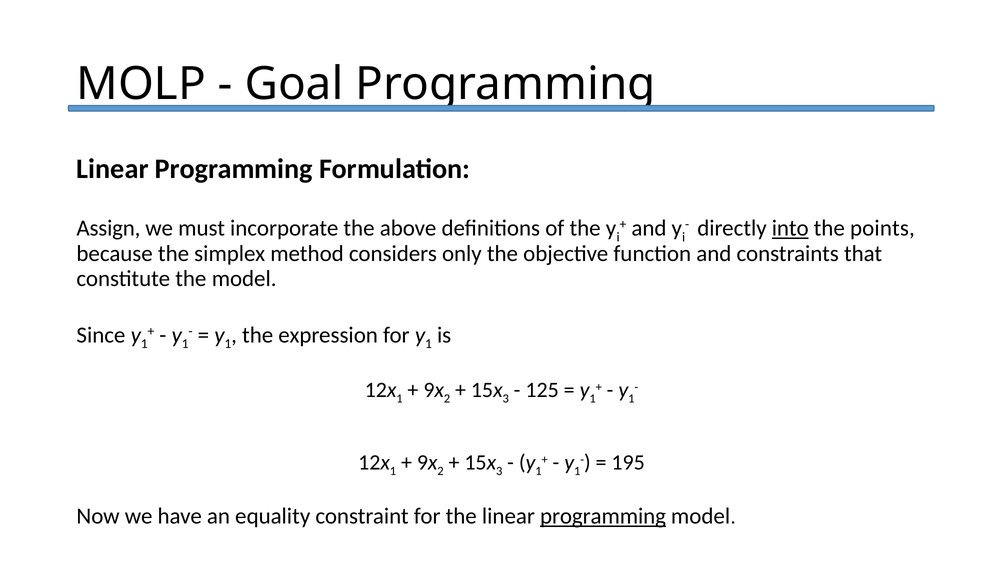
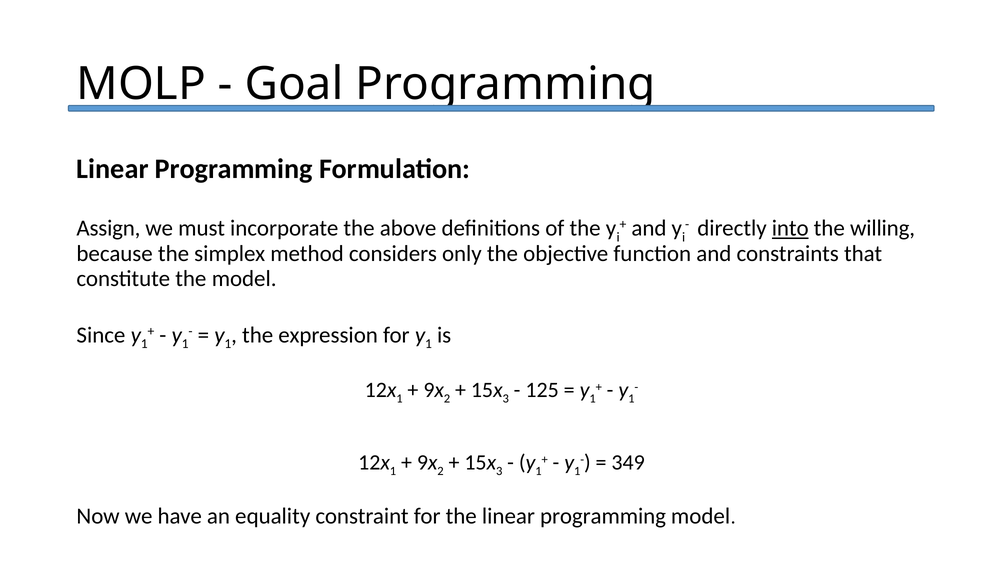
points: points -> willing
195: 195 -> 349
programming at (603, 516) underline: present -> none
